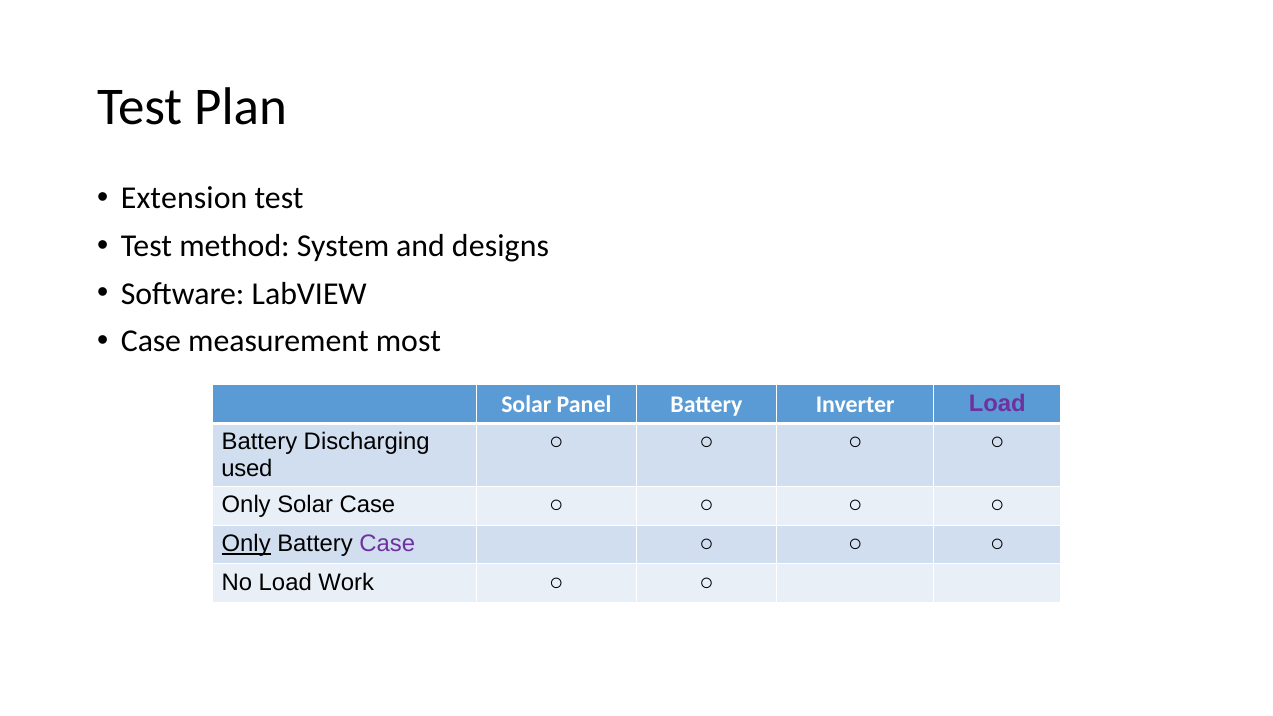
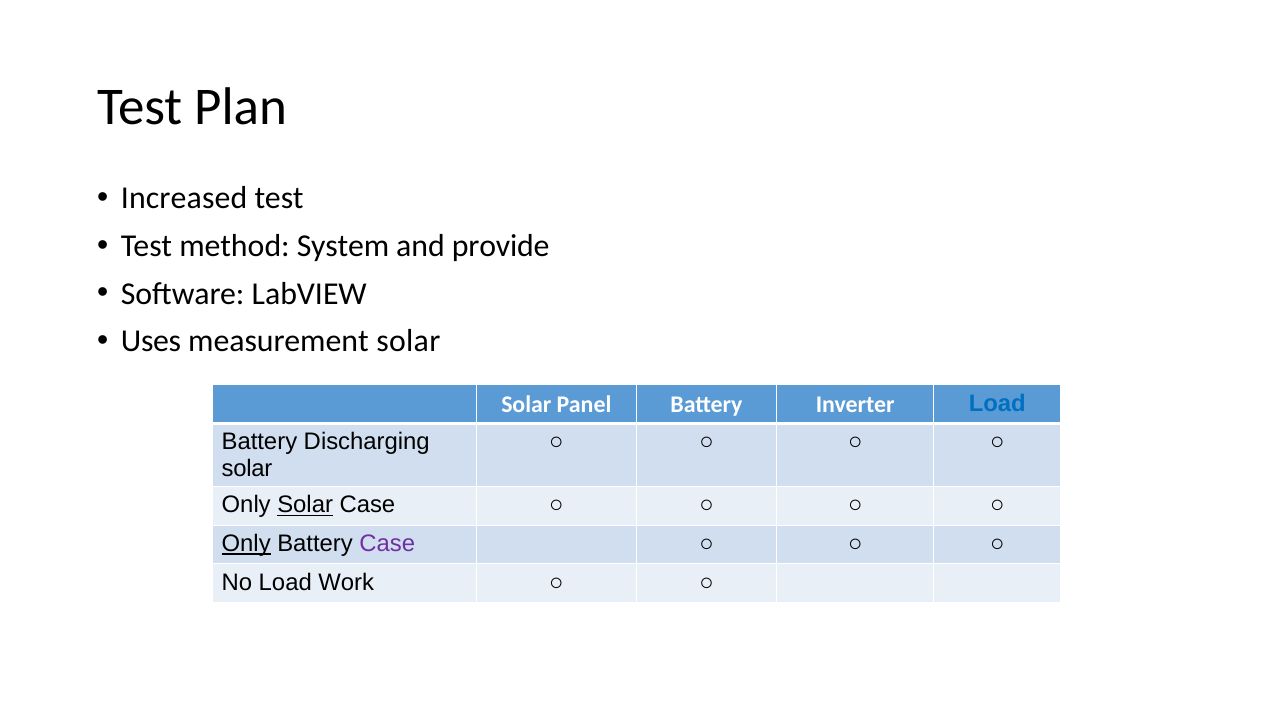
Extension: Extension -> Increased
designs: designs -> provide
Case at (151, 341): Case -> Uses
measurement most: most -> solar
Load at (997, 403) colour: purple -> blue
used at (247, 469): used -> solar
Solar at (305, 505) underline: none -> present
